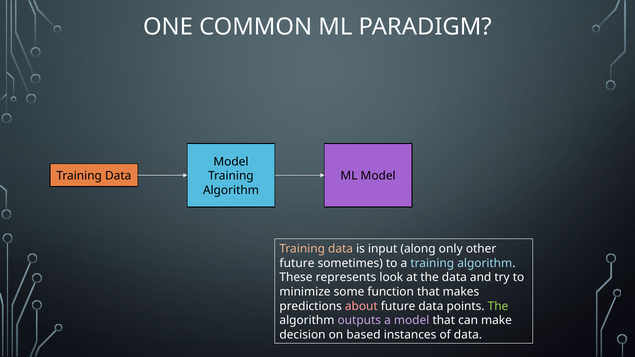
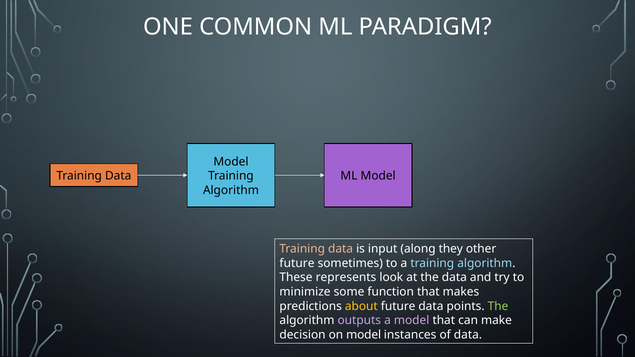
only: only -> they
about colour: pink -> yellow
on based: based -> model
